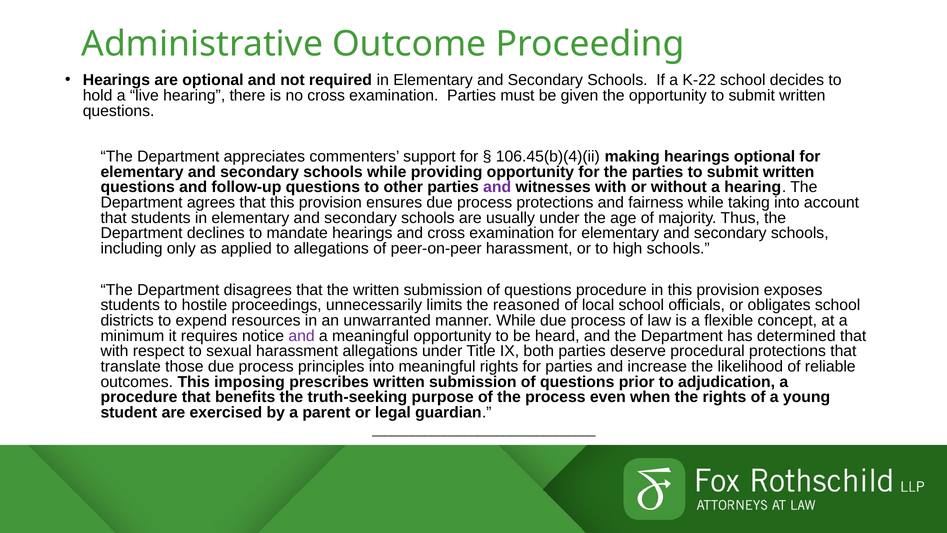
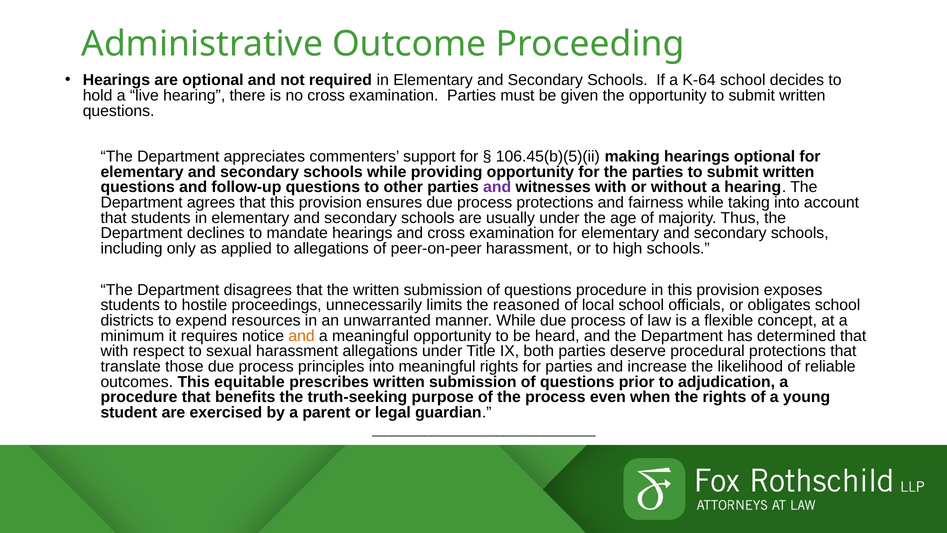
K-22: K-22 -> K-64
106.45(b)(4)(ii: 106.45(b)(4)(ii -> 106.45(b)(5)(ii
and at (302, 336) colour: purple -> orange
imposing: imposing -> equitable
